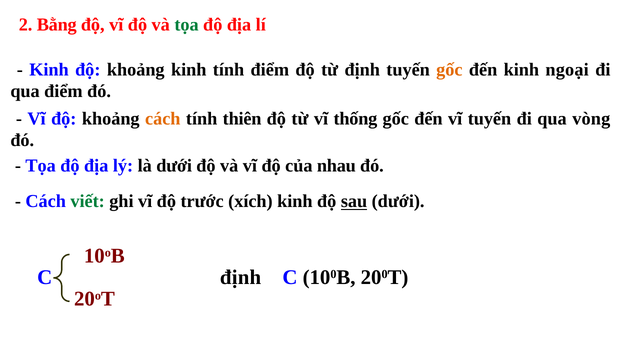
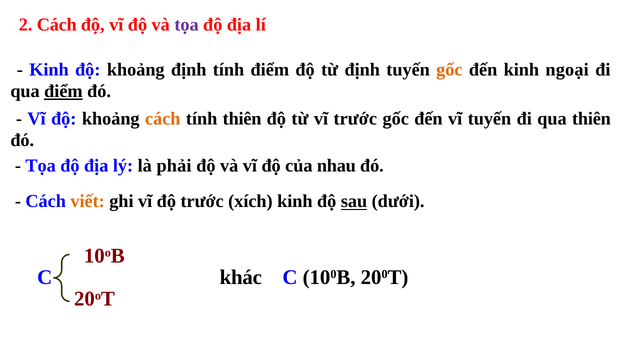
2 Bằng: Bằng -> Cách
tọa at (187, 25) colour: green -> purple
khoảng kinh: kinh -> định
điểm at (63, 91) underline: none -> present
vĩ thống: thống -> trước
qua vòng: vòng -> thiên
là dưới: dưới -> phải
viết colour: green -> orange
định at (241, 277): định -> khác
